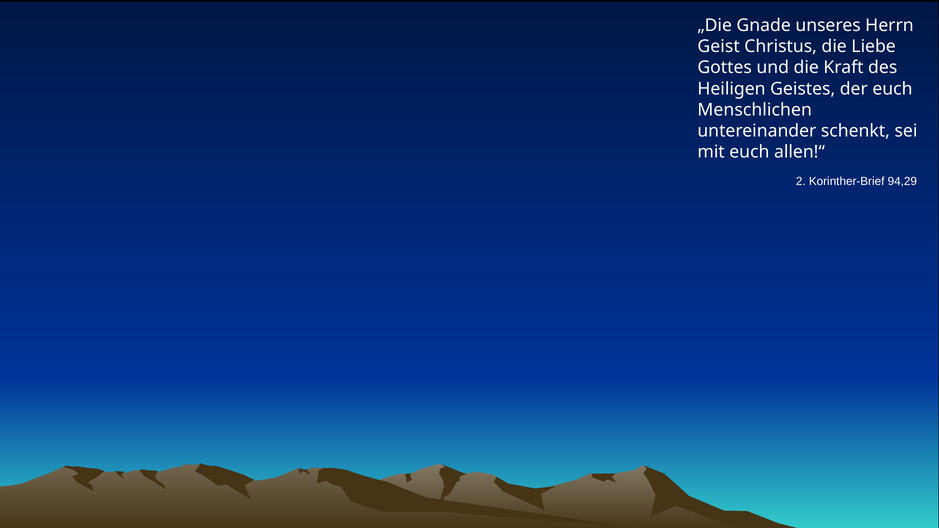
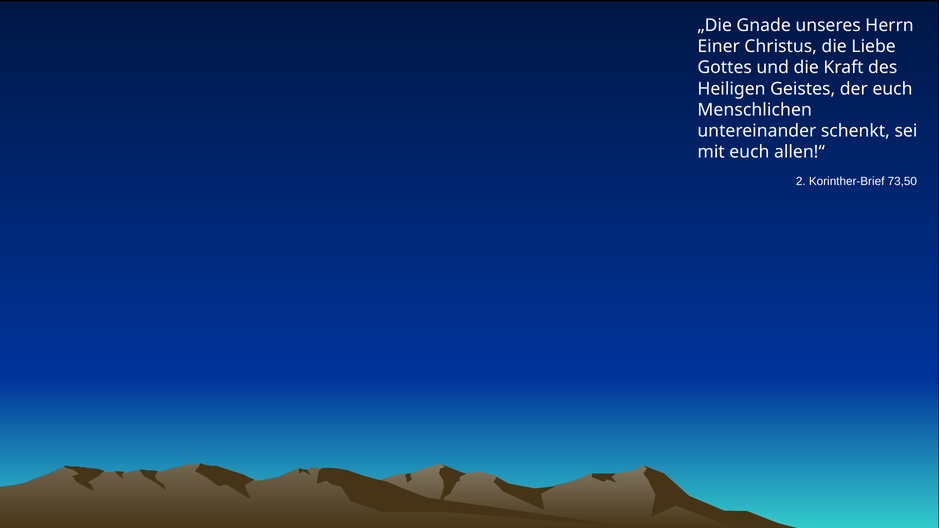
Geist: Geist -> Einer
94,29: 94,29 -> 73,50
